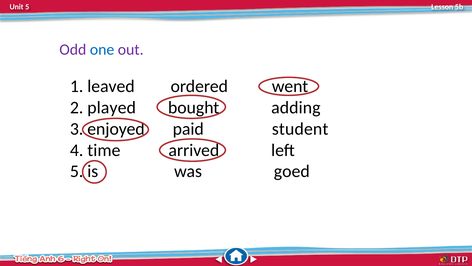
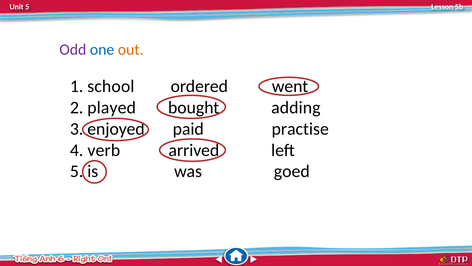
out colour: purple -> orange
leaved: leaved -> school
student: student -> practise
time: time -> verb
